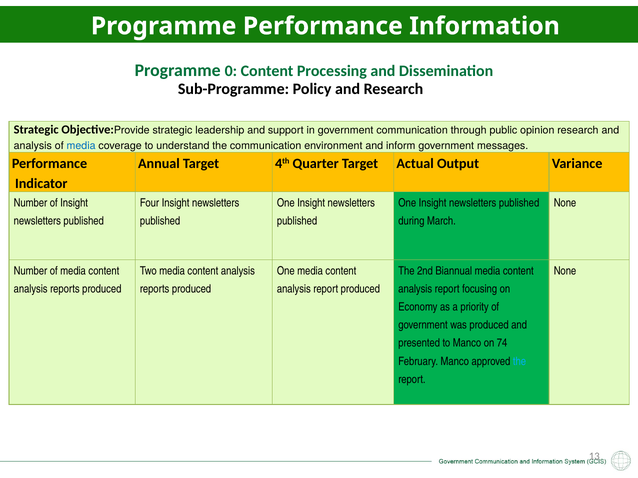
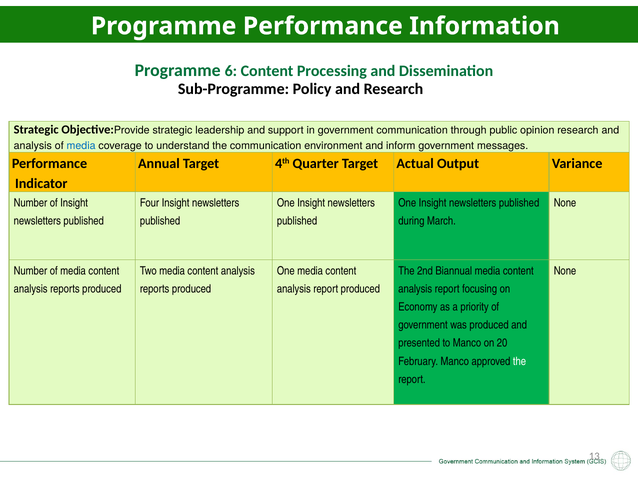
0: 0 -> 6
74: 74 -> 20
the at (519, 362) colour: light blue -> white
